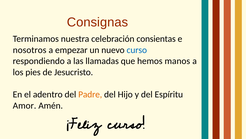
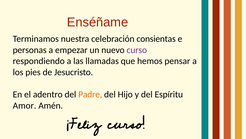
Consignas: Consignas -> Enséñame
nosotros: nosotros -> personas
curso at (137, 50) colour: blue -> purple
manos: manos -> pensar
